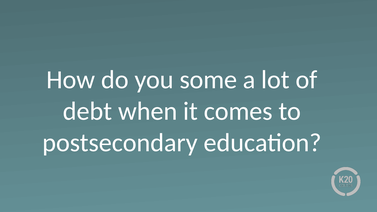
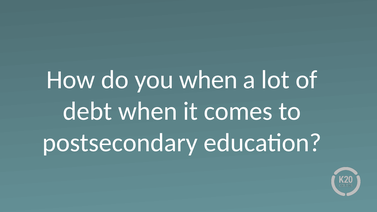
you some: some -> when
